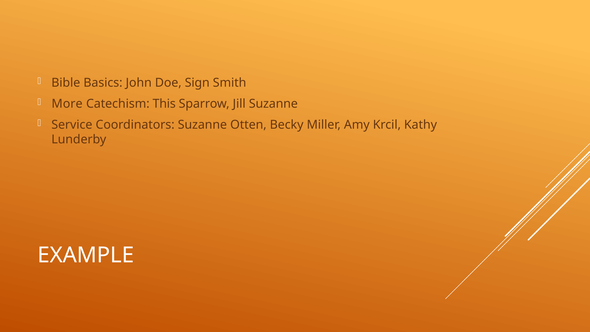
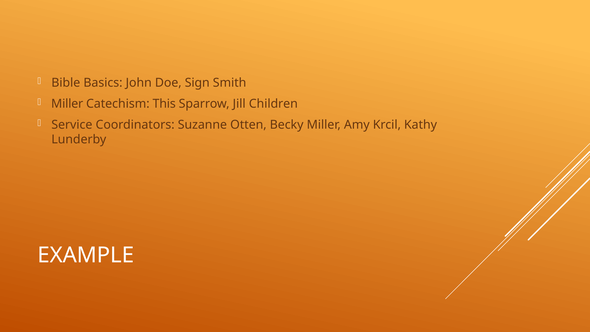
More at (67, 104): More -> Miller
Jill Suzanne: Suzanne -> Children
